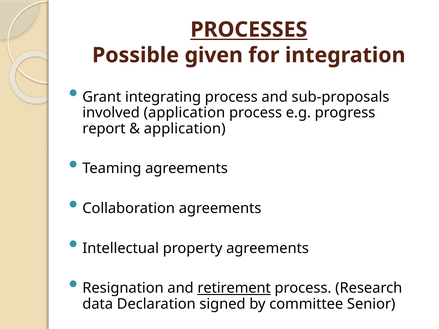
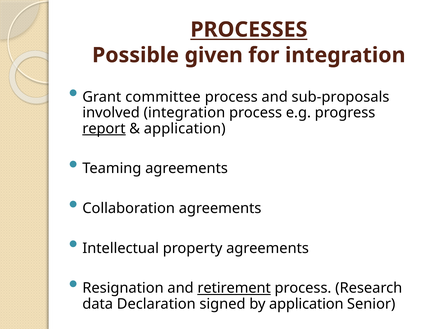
integrating: integrating -> committee
involved application: application -> integration
report underline: none -> present
by committee: committee -> application
